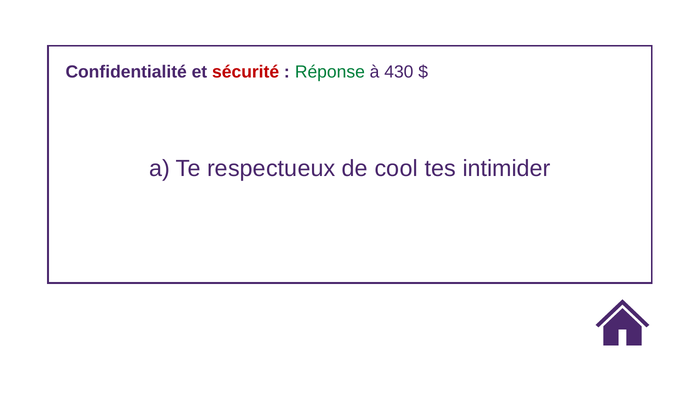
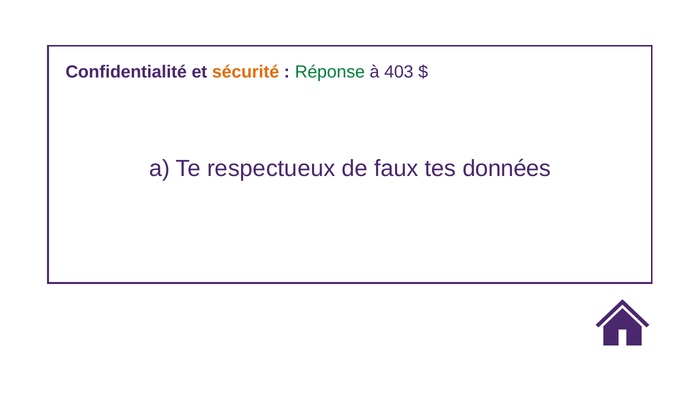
sécurité colour: red -> orange
430: 430 -> 403
cool: cool -> faux
intimider: intimider -> données
